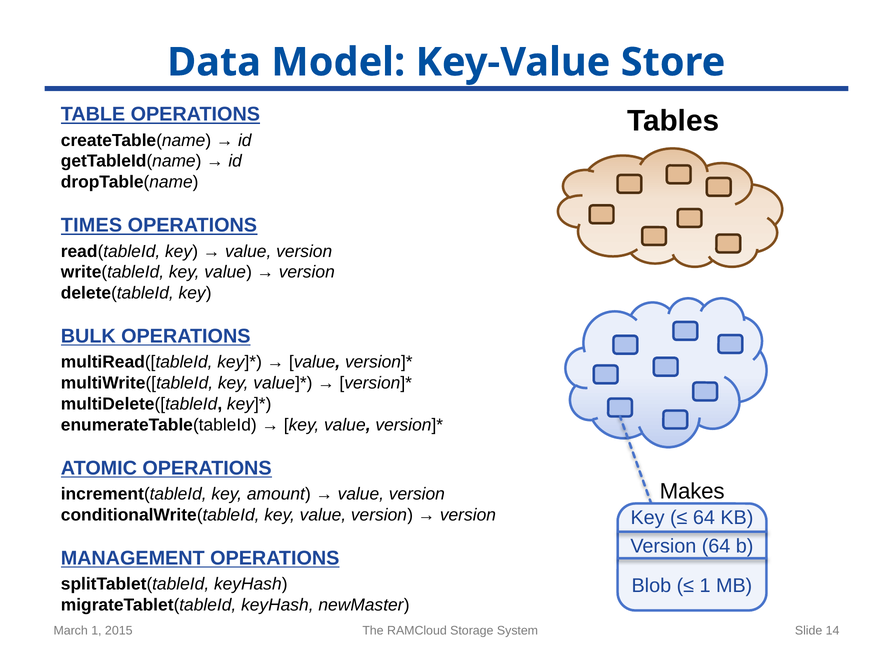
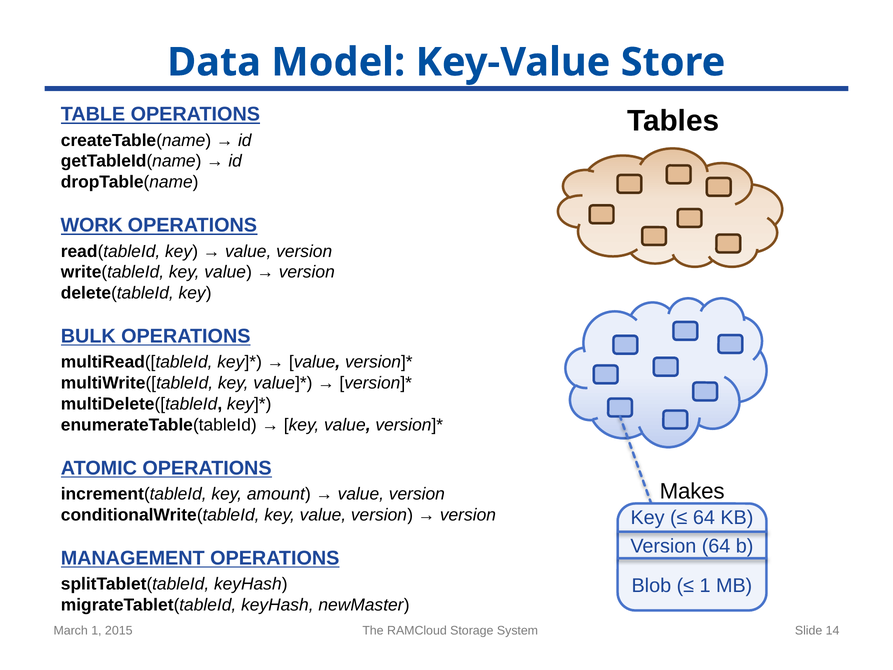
TIMES: TIMES -> WORK
